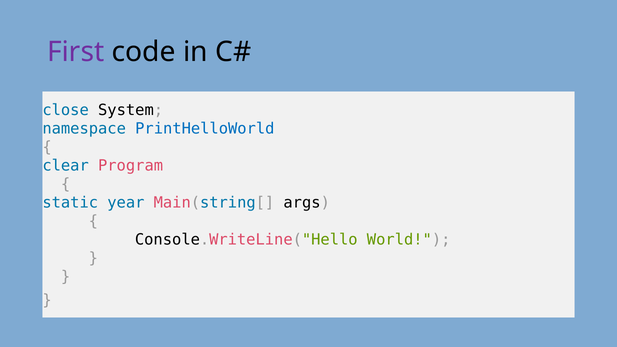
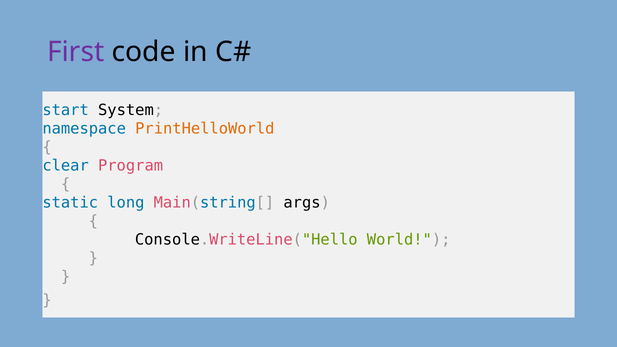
close: close -> start
PrintHelloWorld colour: blue -> orange
year: year -> long
